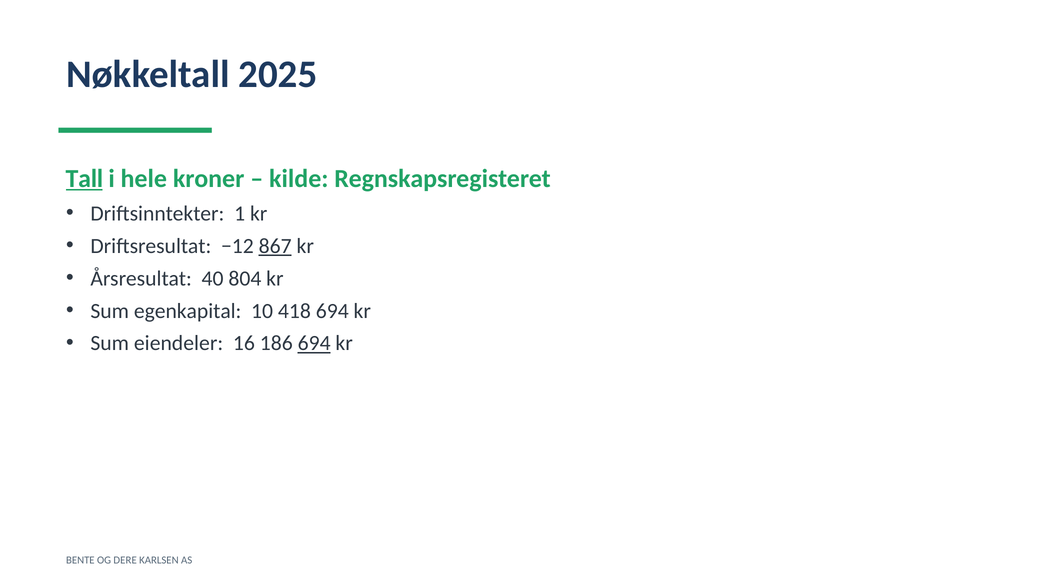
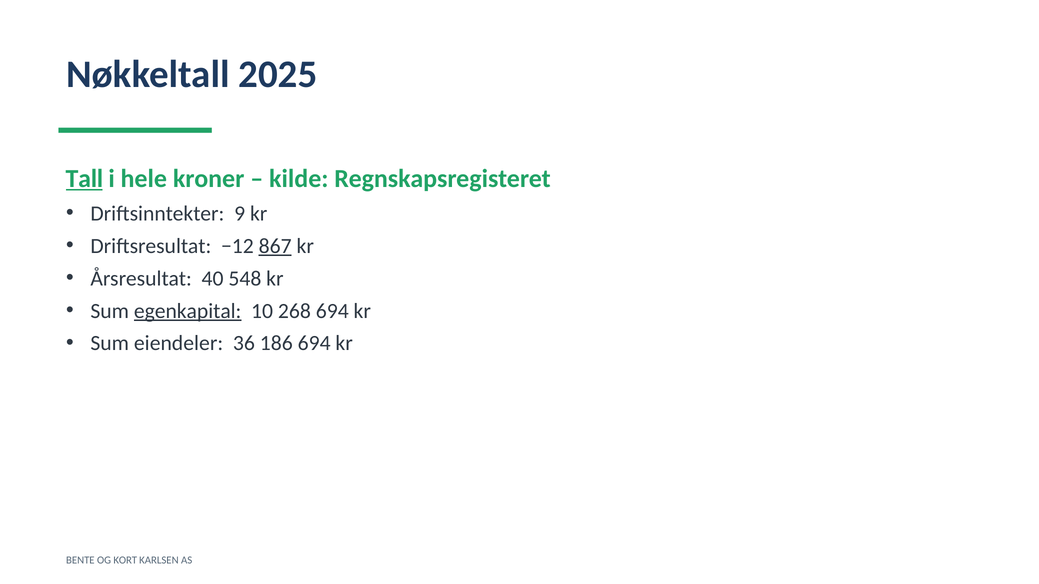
1: 1 -> 9
804: 804 -> 548
egenkapital underline: none -> present
418: 418 -> 268
16: 16 -> 36
694 at (314, 344) underline: present -> none
DERE: DERE -> KORT
